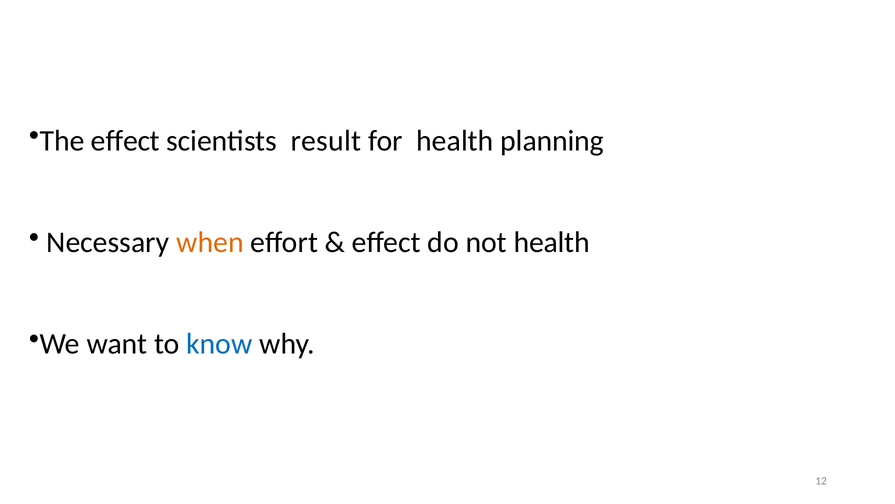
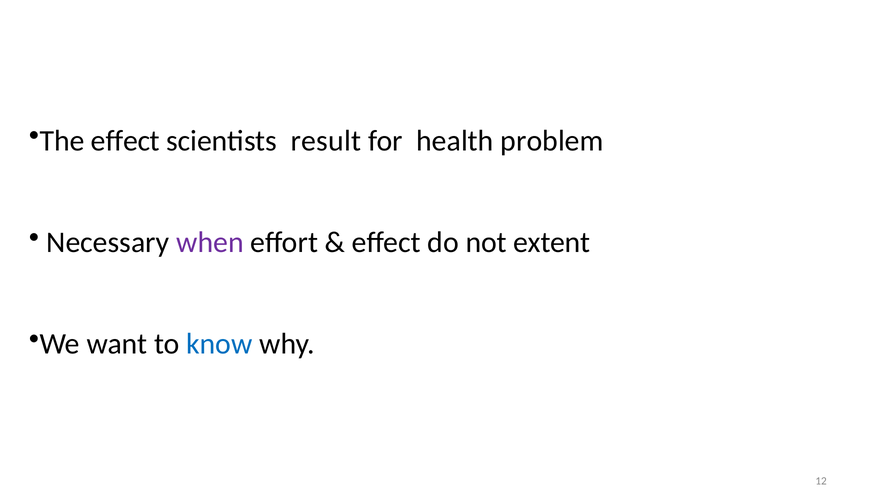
planning: planning -> problem
when colour: orange -> purple
not health: health -> extent
